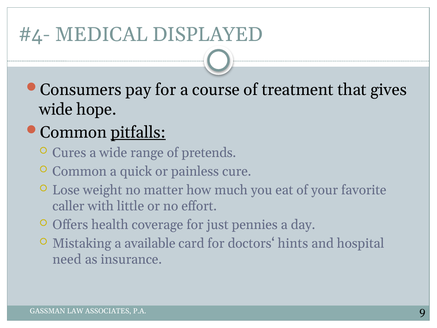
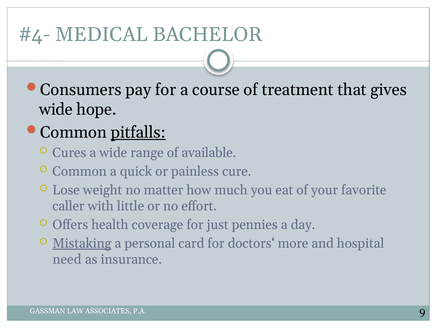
DISPLAYED: DISPLAYED -> BACHELOR
pretends: pretends -> available
Mistaking underline: none -> present
available: available -> personal
hints: hints -> more
